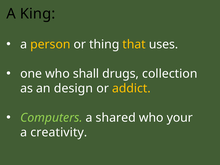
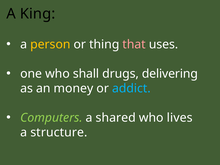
that colour: yellow -> pink
collection: collection -> delivering
design: design -> money
addict colour: yellow -> light blue
your: your -> lives
creativity: creativity -> structure
